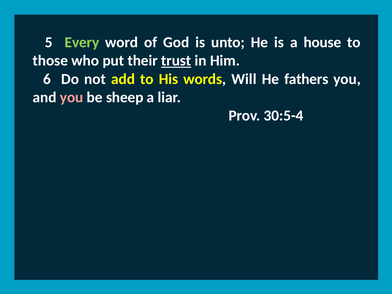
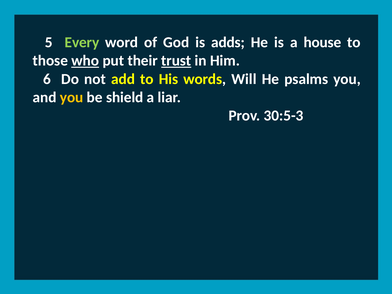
unto: unto -> adds
who underline: none -> present
fathers: fathers -> psalms
you at (72, 97) colour: pink -> yellow
sheep: sheep -> shield
30:5-4: 30:5-4 -> 30:5-3
